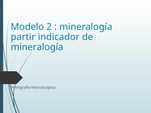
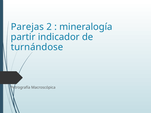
Modelo: Modelo -> Parejas
mineralogía at (37, 47): mineralogía -> turnándose
